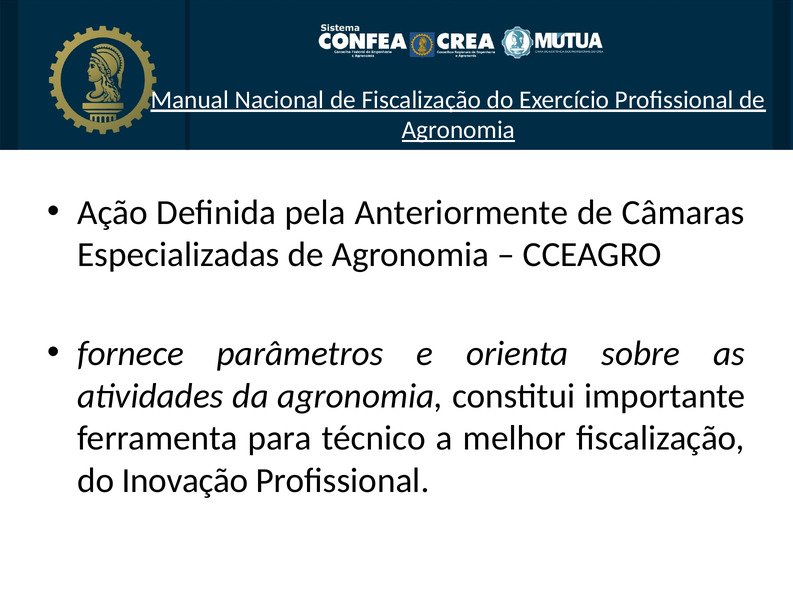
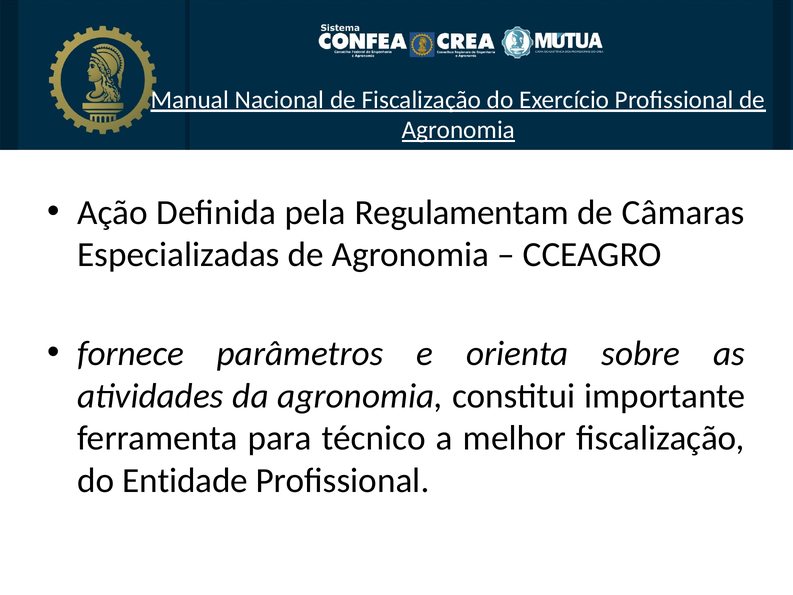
Anteriormente: Anteriormente -> Regulamentam
Inovação: Inovação -> Entidade
